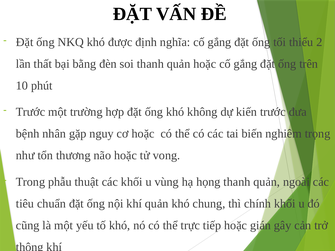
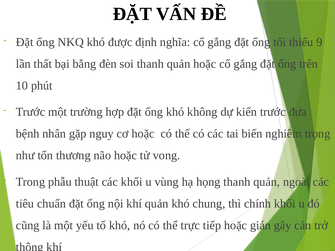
2: 2 -> 9
